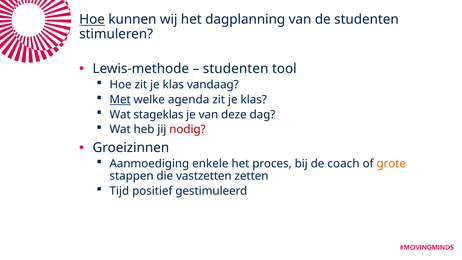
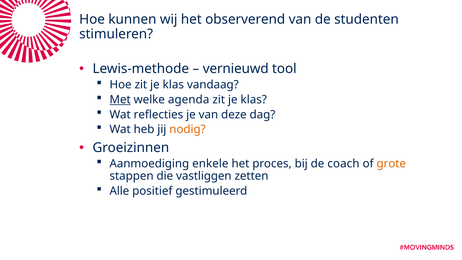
Hoe at (92, 20) underline: present -> none
dagplanning: dagplanning -> observerend
studenten at (236, 69): studenten -> vernieuwd
stageklas: stageklas -> reflecties
nodig colour: red -> orange
vastzetten: vastzetten -> vastliggen
Tijd: Tijd -> Alle
